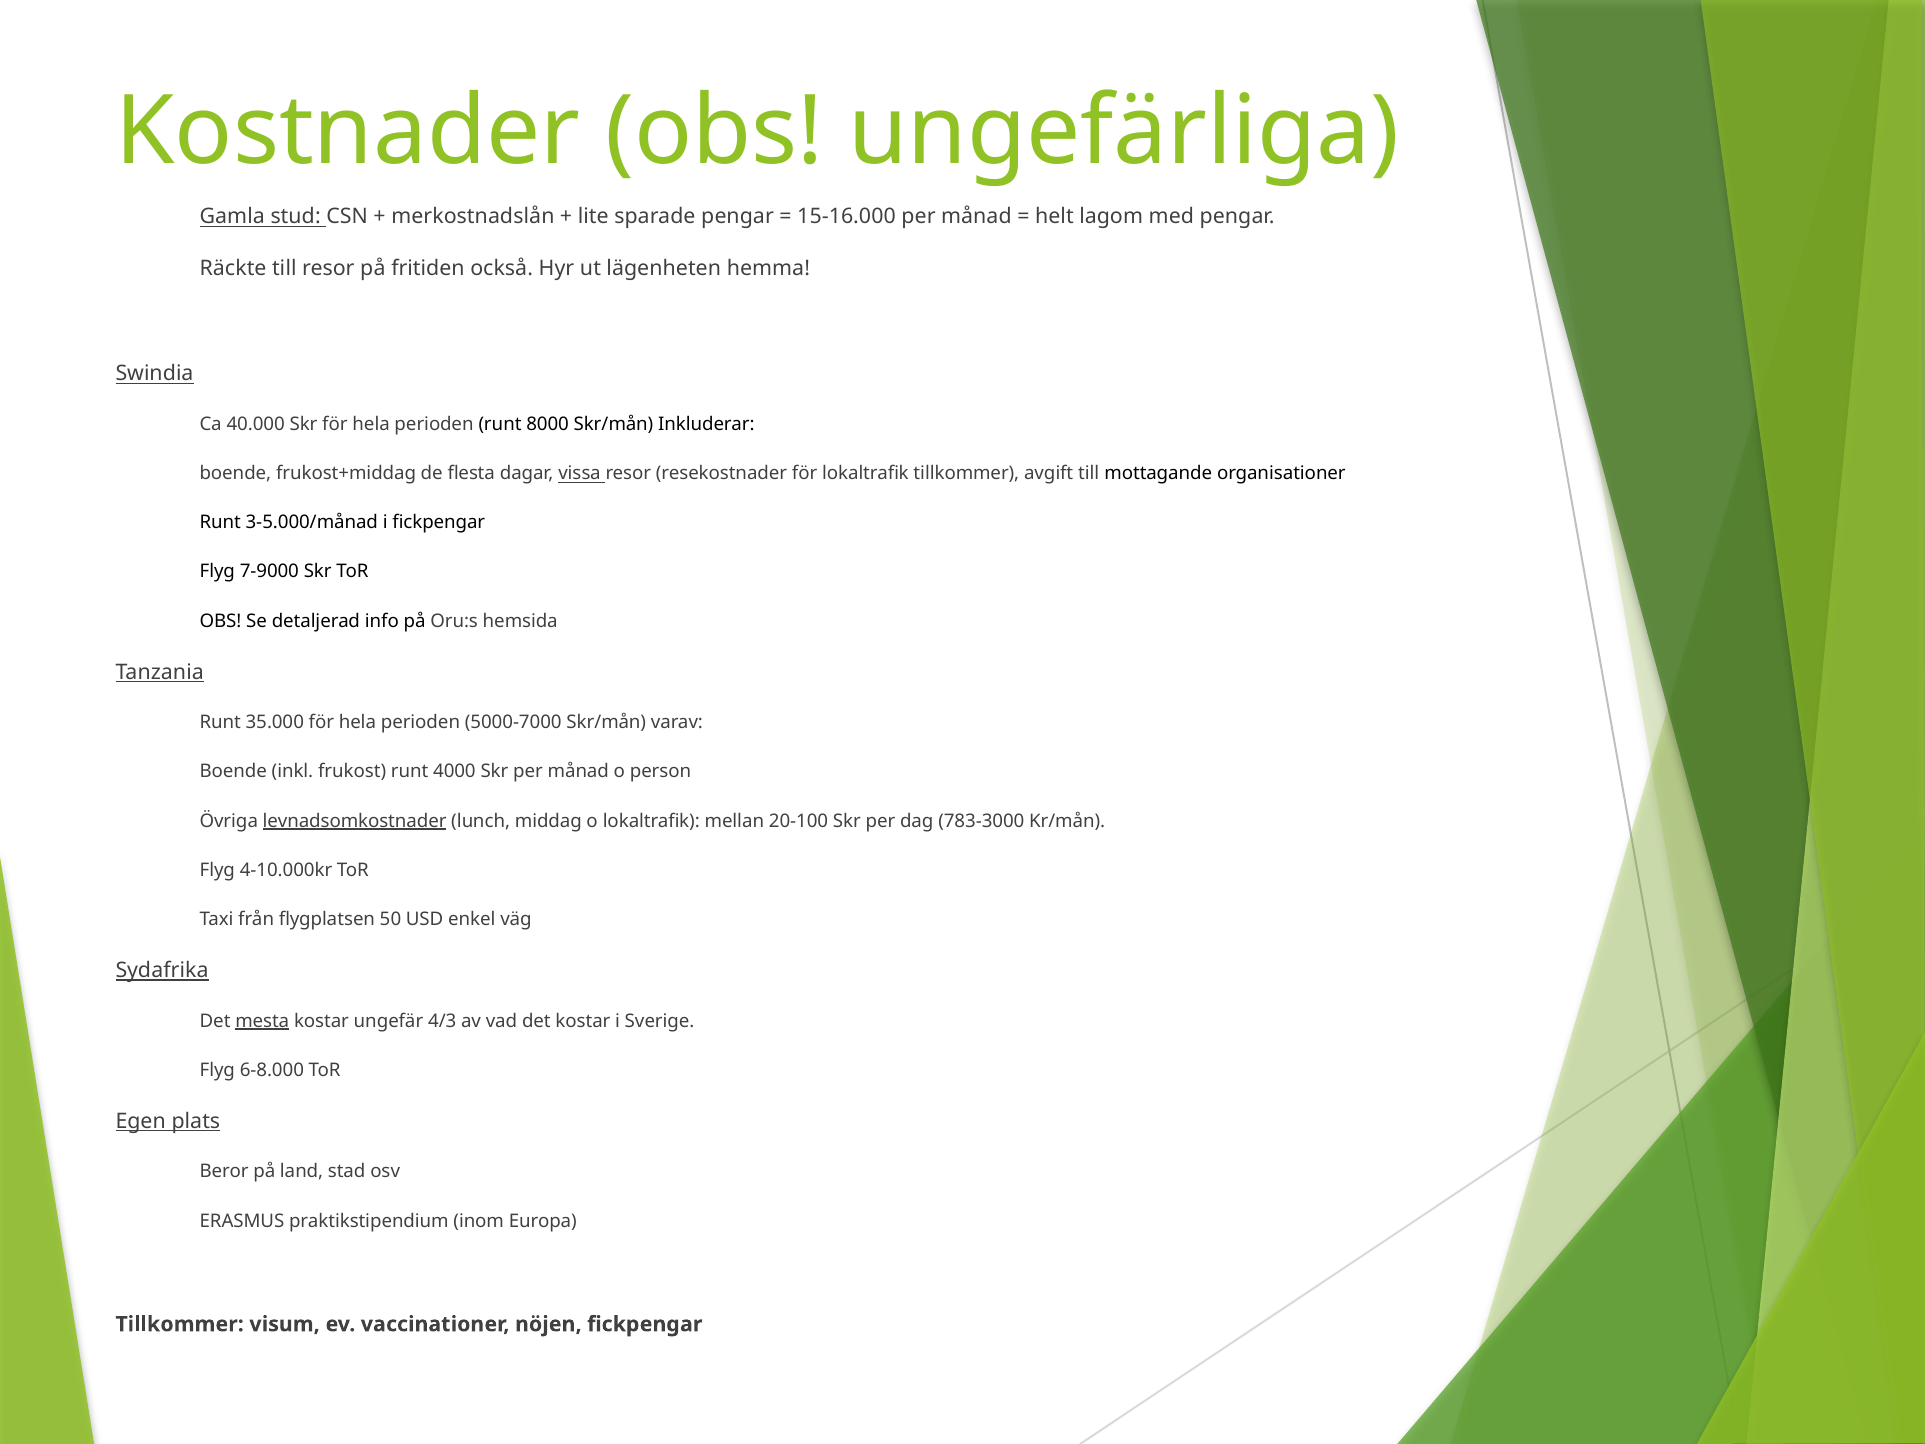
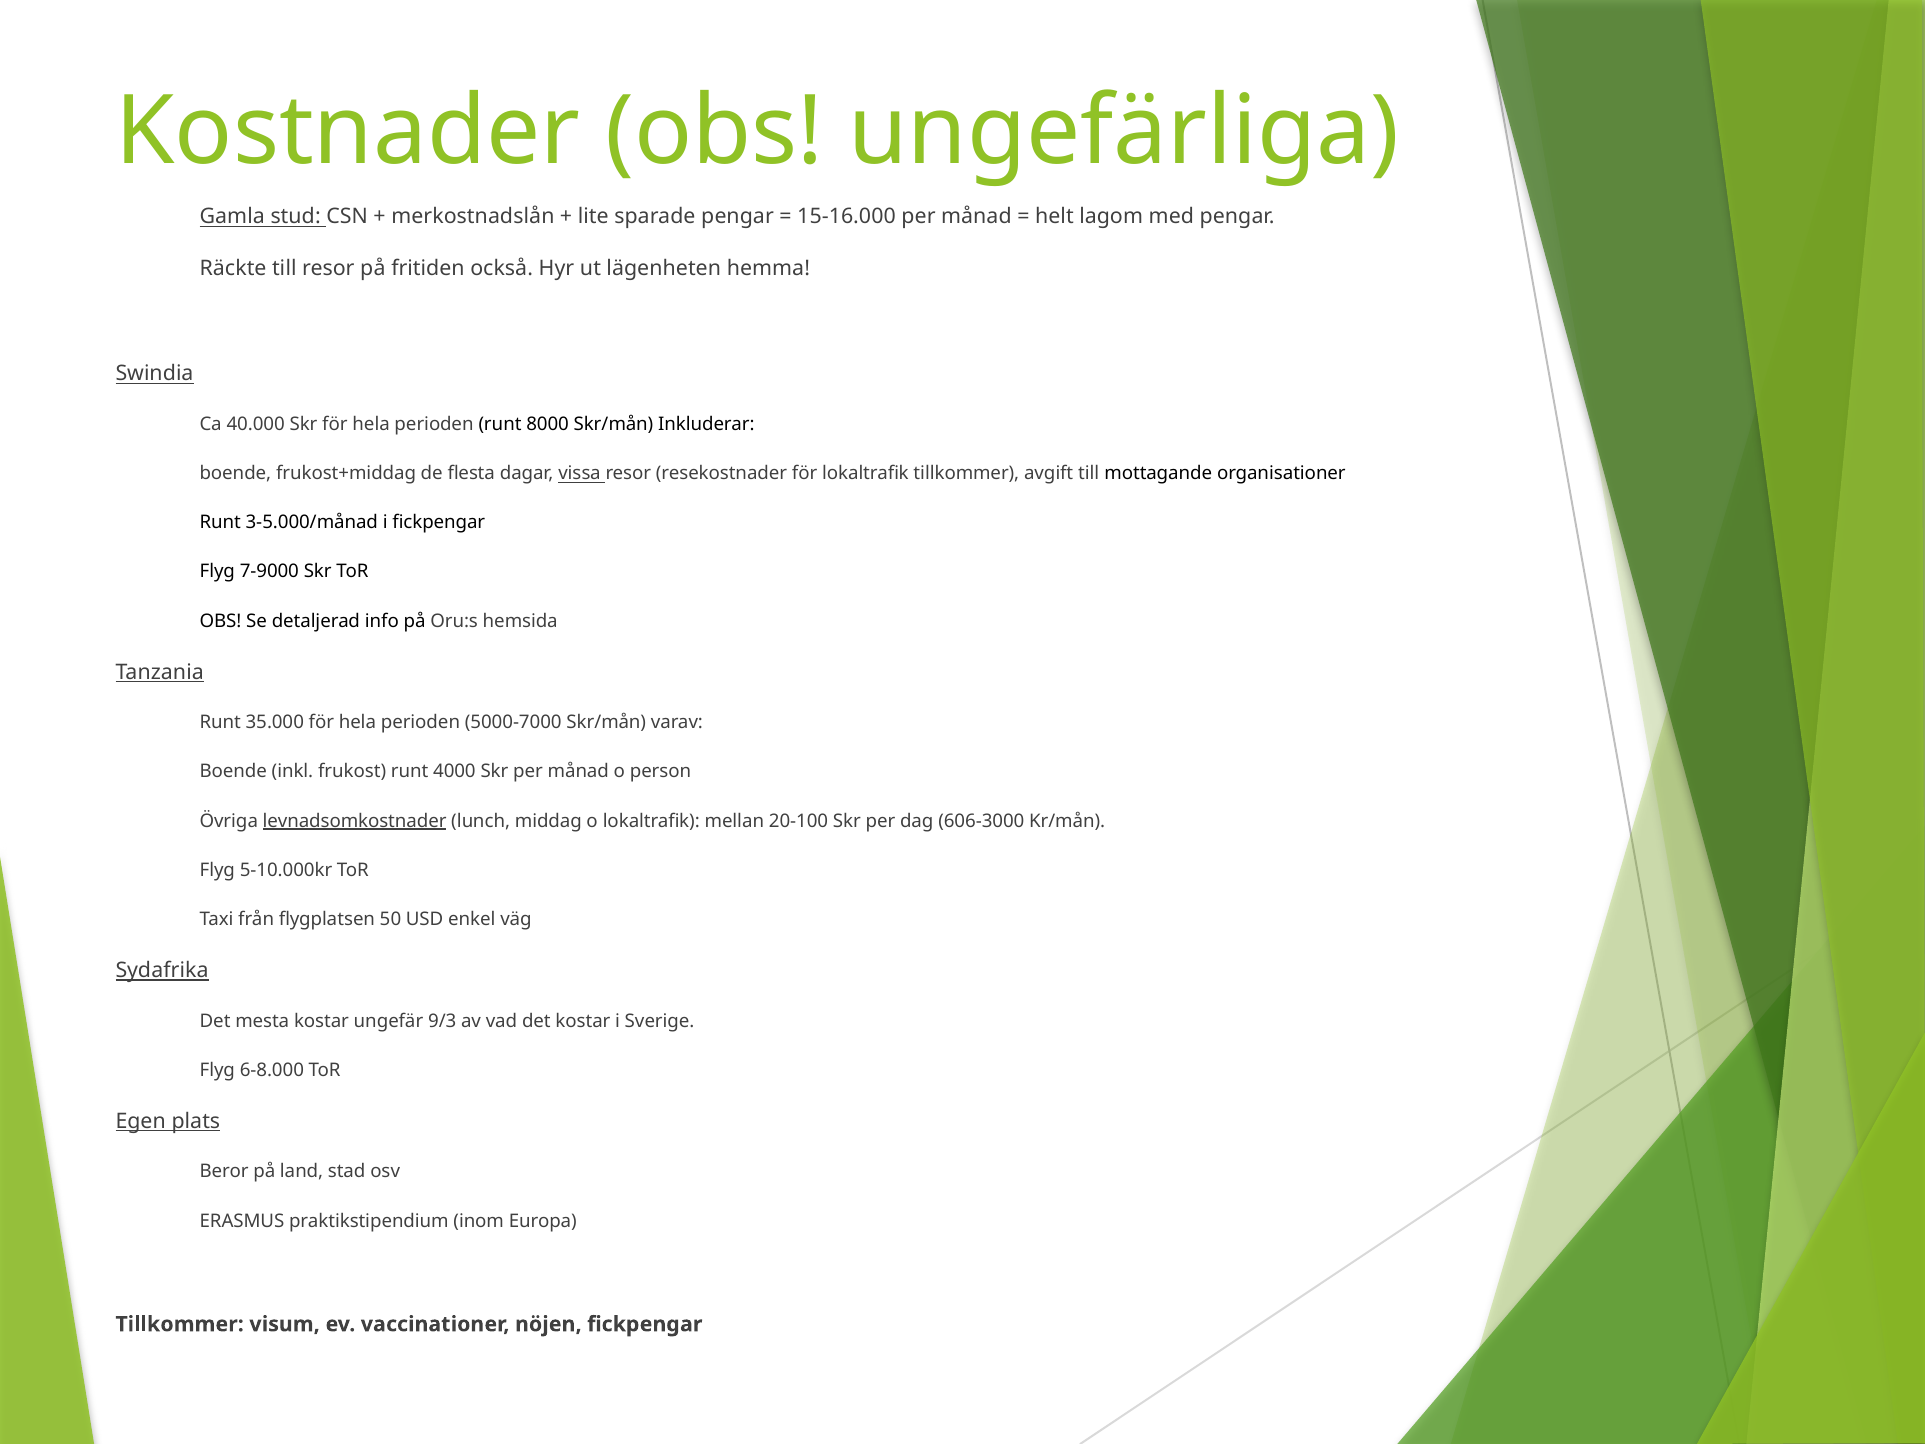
783-3000: 783-3000 -> 606-3000
4-10.000kr: 4-10.000kr -> 5-10.000kr
mesta underline: present -> none
4/3: 4/3 -> 9/3
